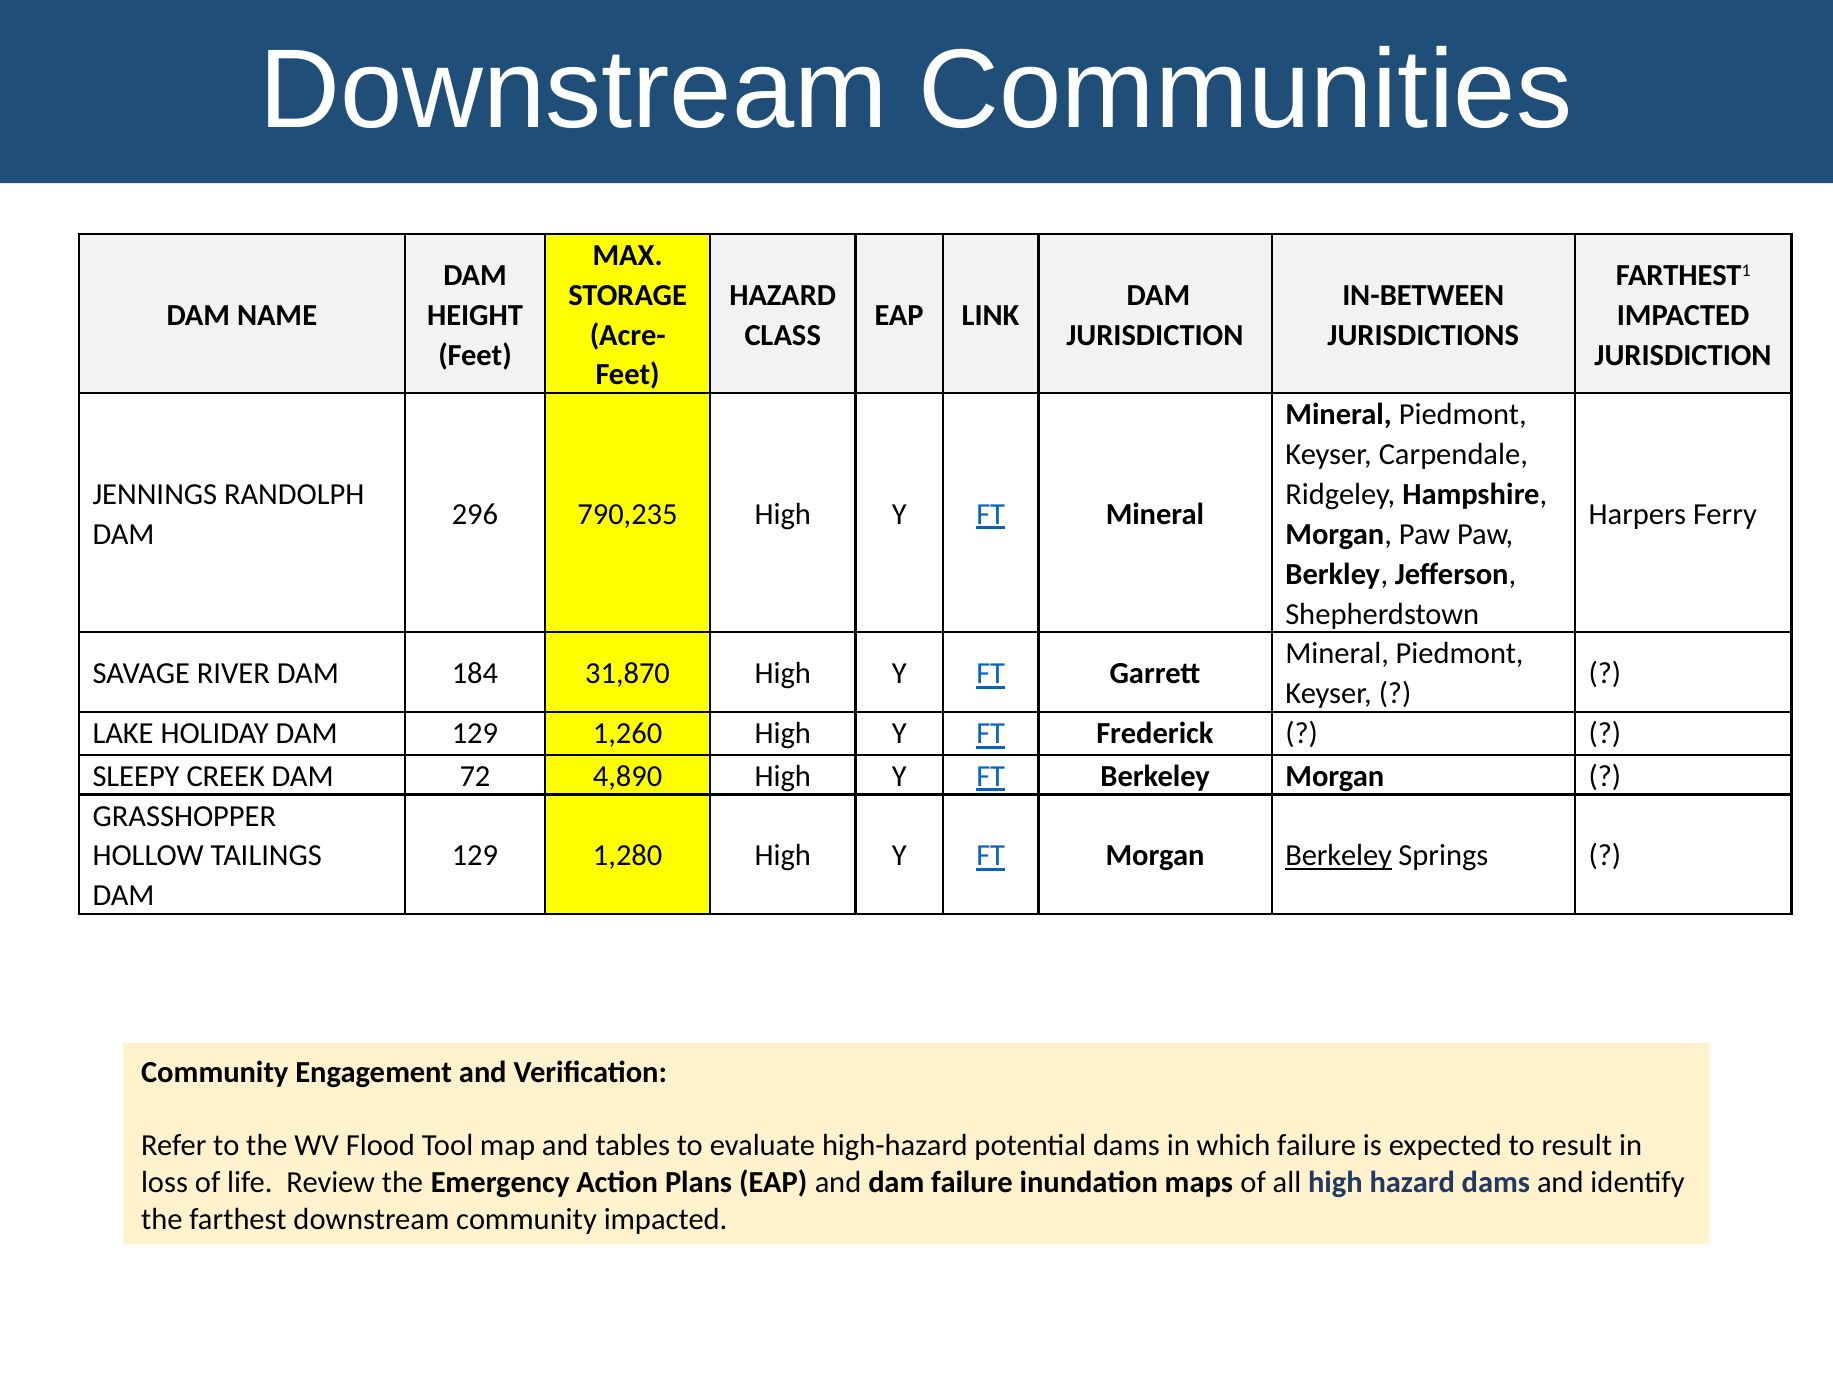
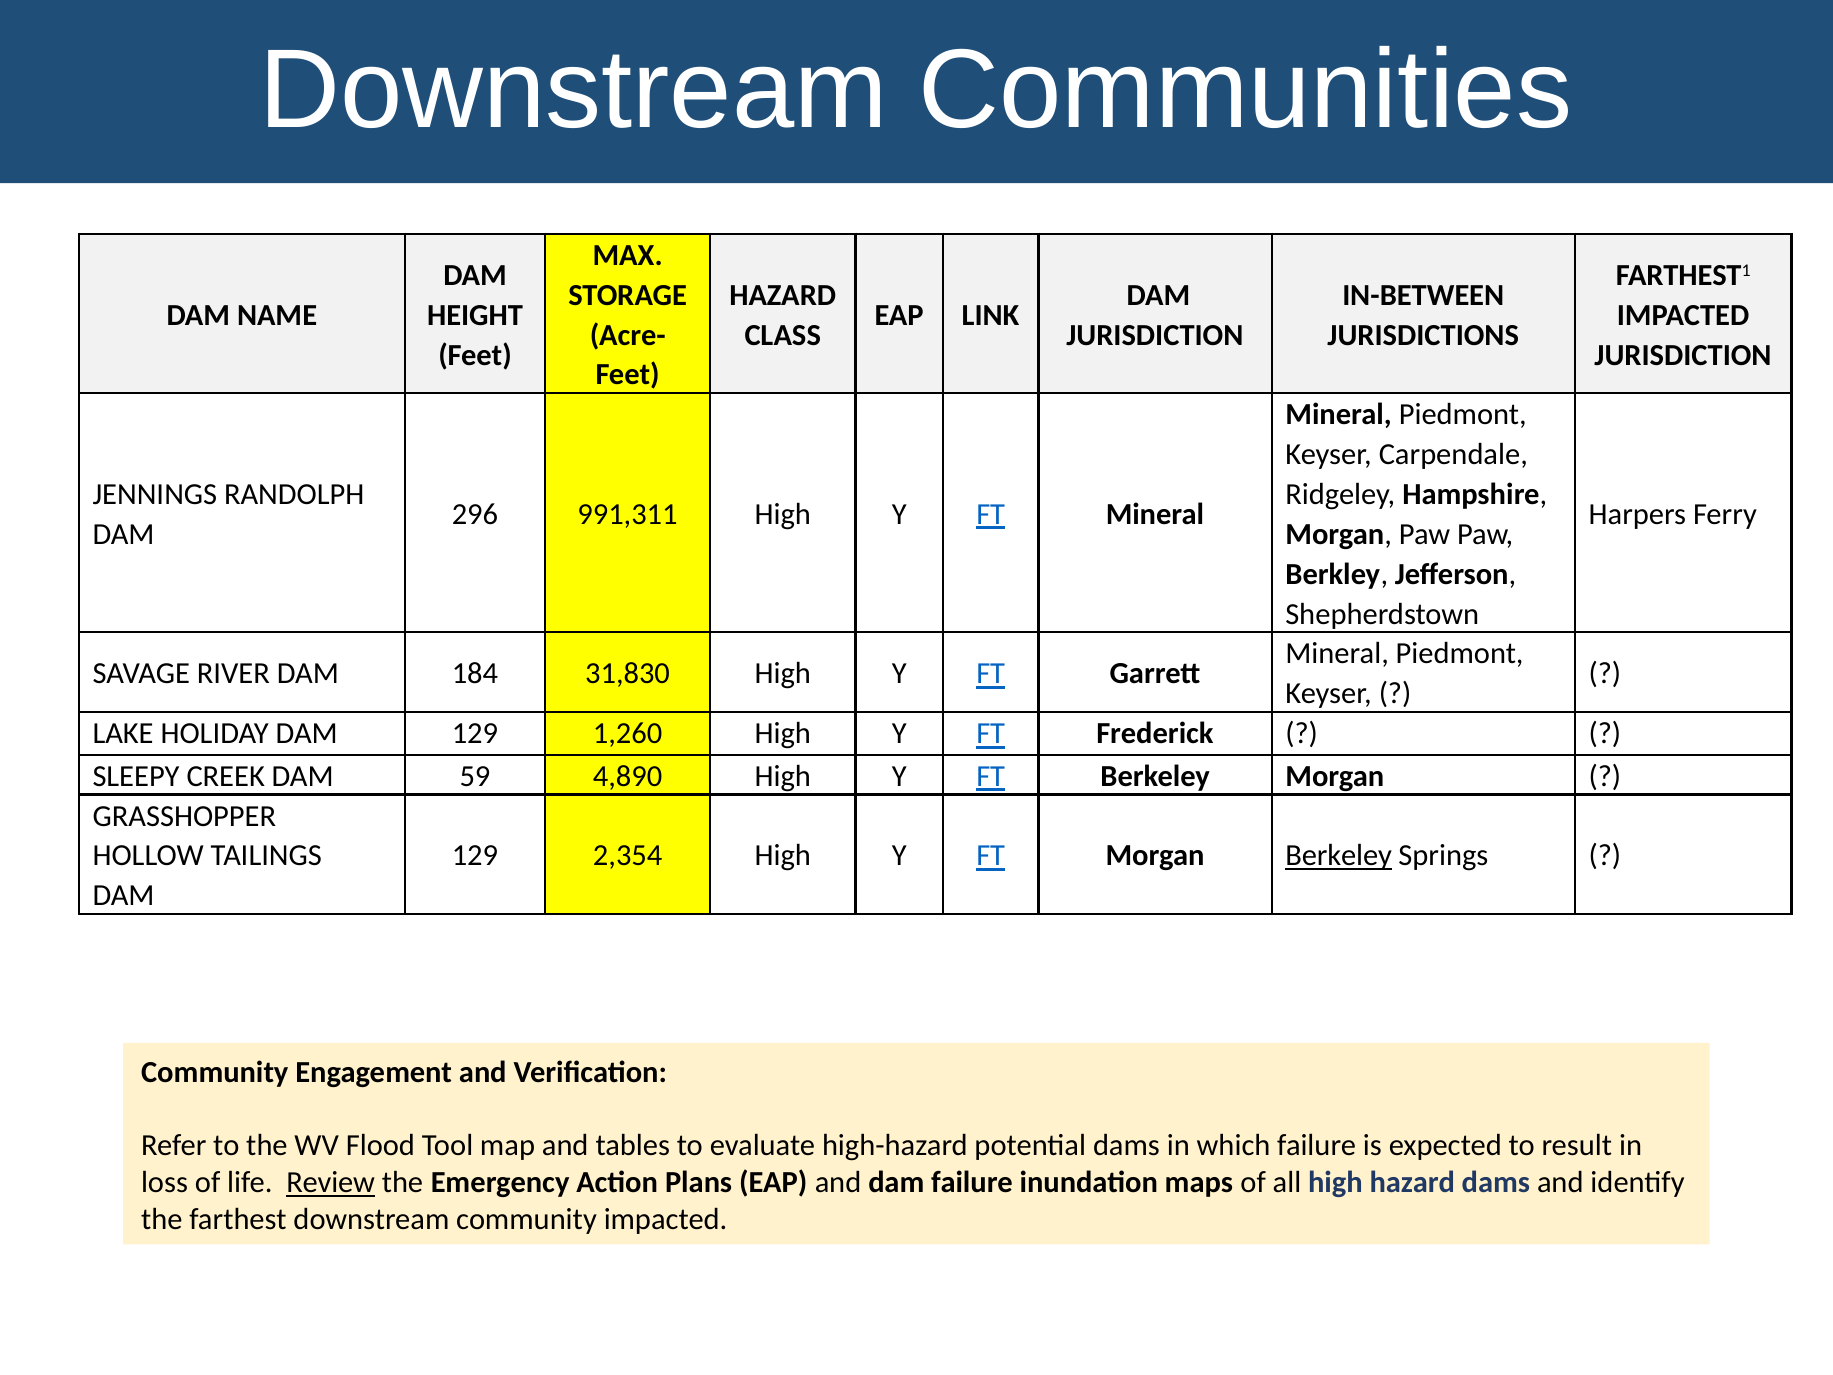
790,235: 790,235 -> 991,311
31,870: 31,870 -> 31,830
72: 72 -> 59
1,280: 1,280 -> 2,354
Review underline: none -> present
